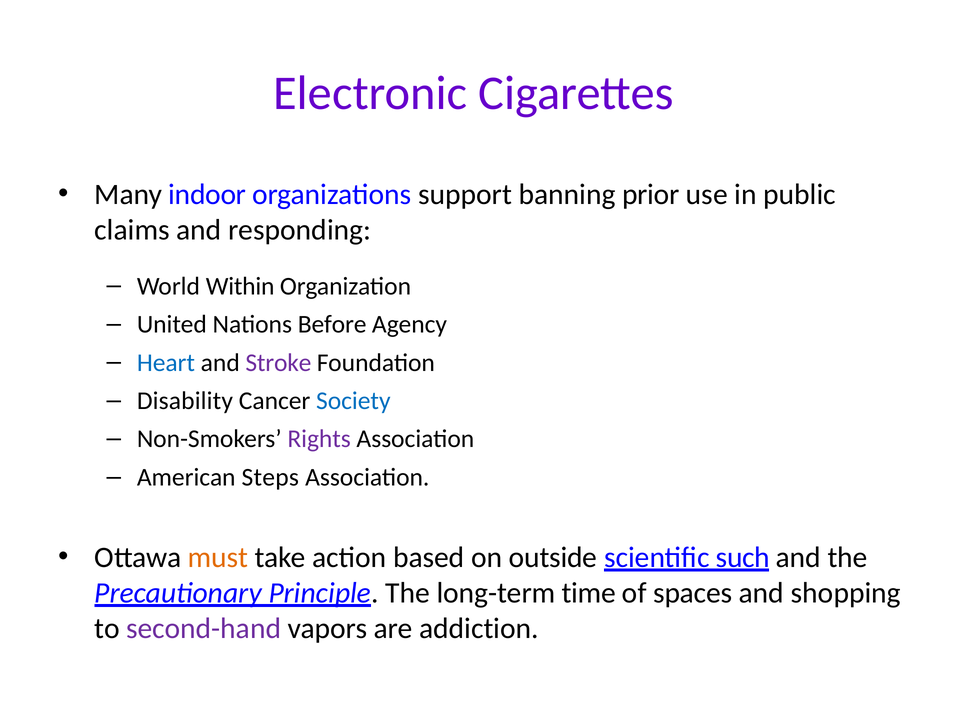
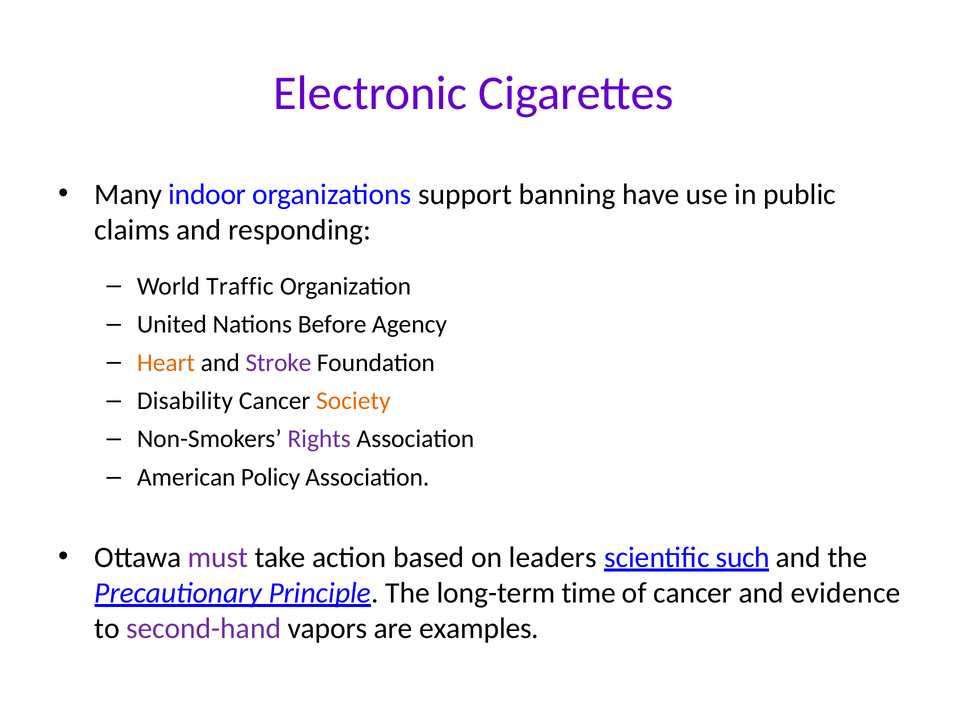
prior: prior -> have
Within: Within -> Traffic
Heart colour: blue -> orange
Society colour: blue -> orange
Steps: Steps -> Policy
must colour: orange -> purple
outside: outside -> leaders
of spaces: spaces -> cancer
shopping: shopping -> evidence
addiction: addiction -> examples
